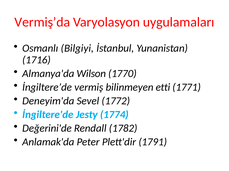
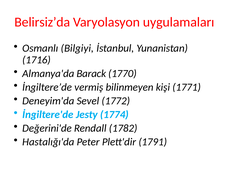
Vermiş’da: Vermiş’da -> Belirsiz’da
Wilson: Wilson -> Barack
etti: etti -> kişi
Anlamak'da: Anlamak'da -> Hastalığı'da
